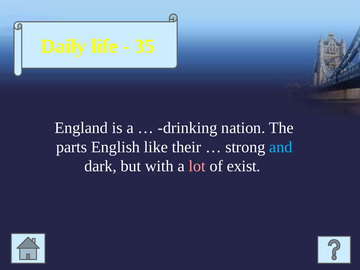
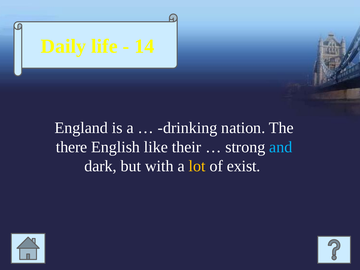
35: 35 -> 14
parts: parts -> there
lot colour: pink -> yellow
